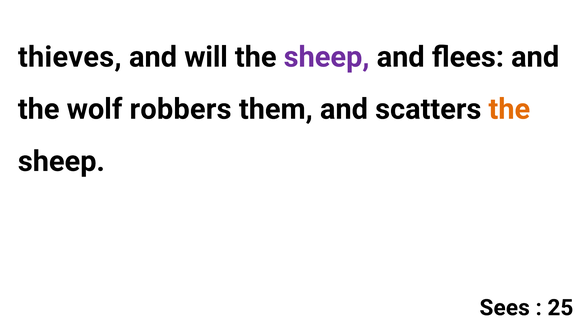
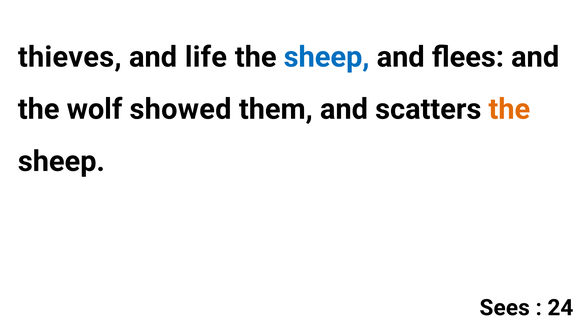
will: will -> life
sheep at (327, 57) colour: purple -> blue
robbers: robbers -> showed
25: 25 -> 24
